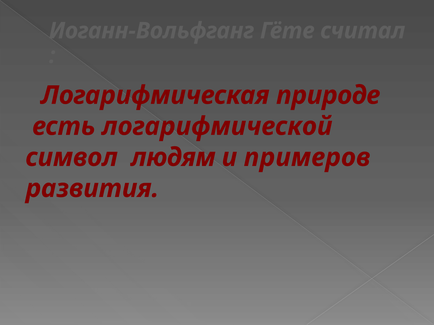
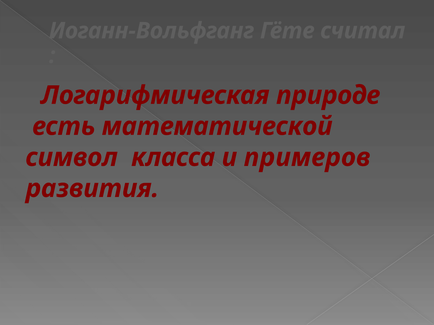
логарифмической: логарифмической -> математической
людям: людям -> класса
